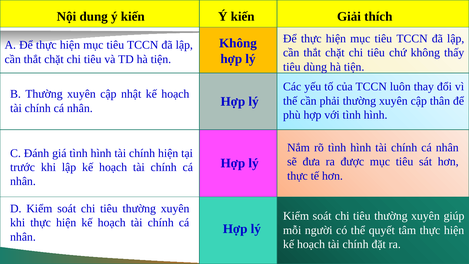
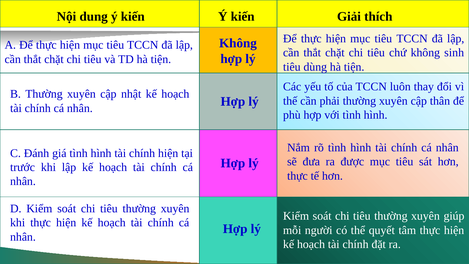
thấy: thấy -> sinh
